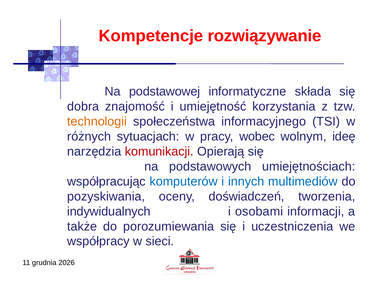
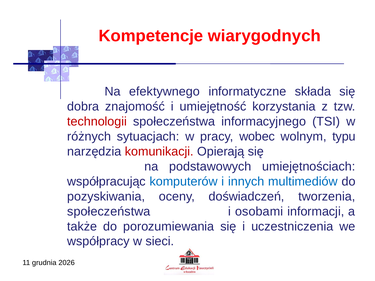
rozwiązywanie: rozwiązywanie -> wiarygodnych
podstawowej: podstawowej -> efektywnego
technologii colour: orange -> red
ideę: ideę -> typu
indywidualnych at (109, 212): indywidualnych -> społeczeństwa
